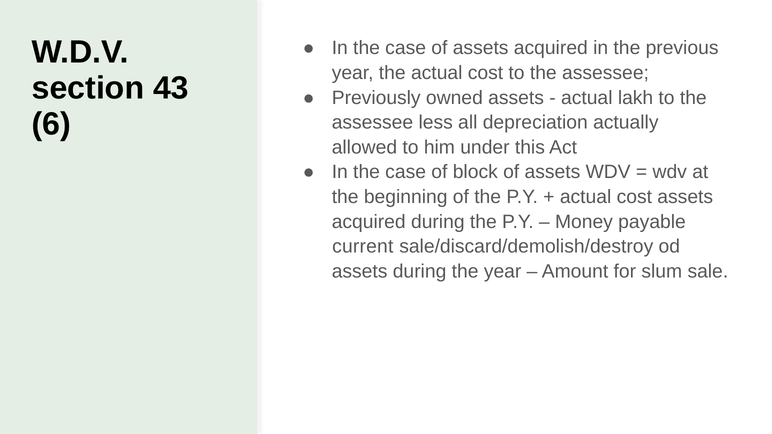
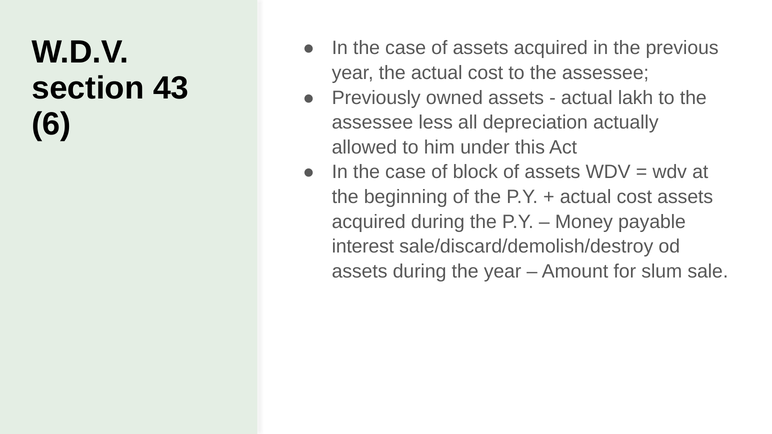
current: current -> interest
